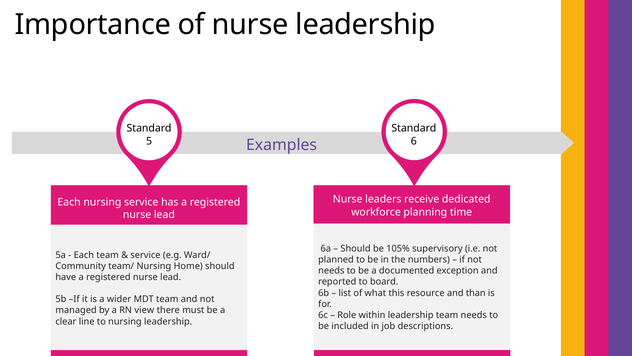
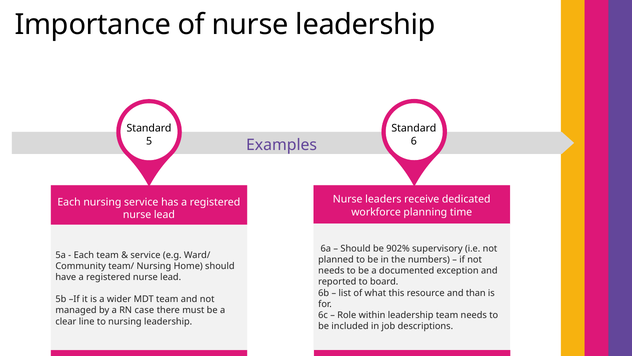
105%: 105% -> 902%
view: view -> case
